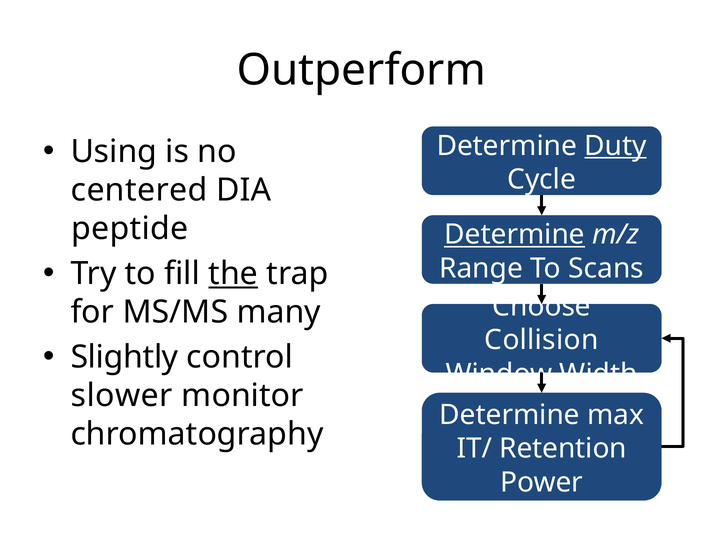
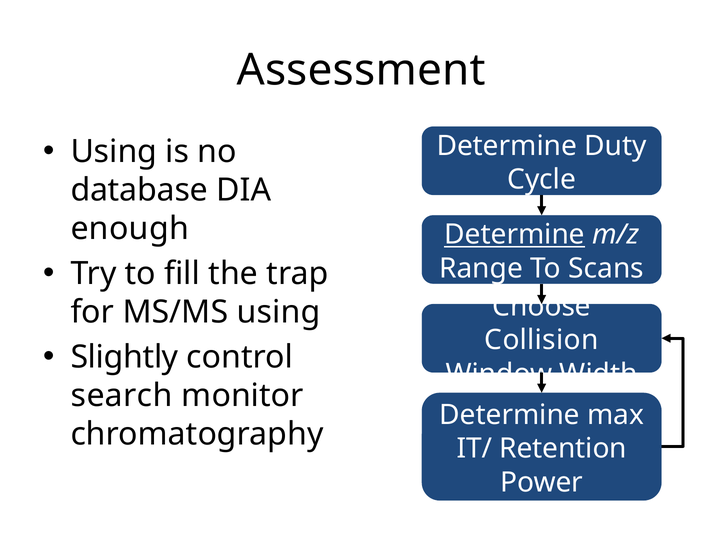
Outperform: Outperform -> Assessment
Duty underline: present -> none
centered: centered -> database
peptide: peptide -> enough
the underline: present -> none
MS/MS many: many -> using
slower: slower -> search
